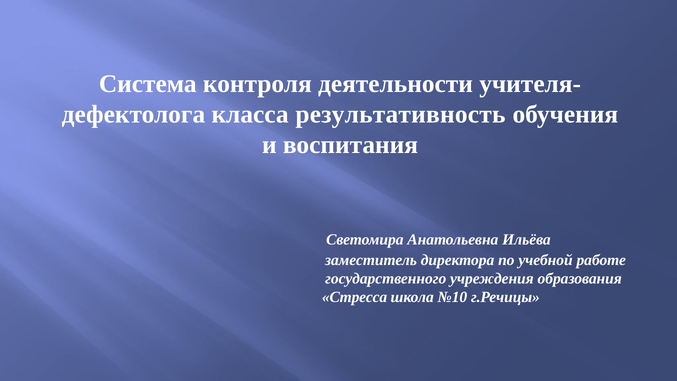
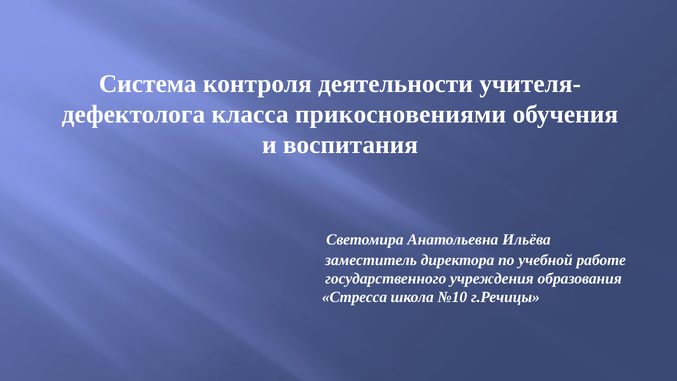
результативность: результативность -> прикосновениями
